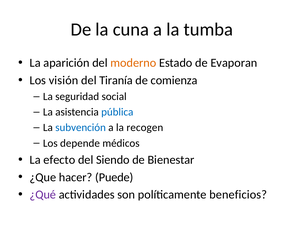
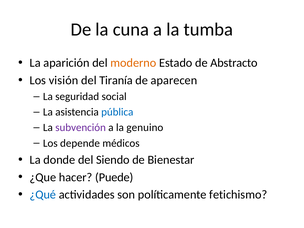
Evaporan: Evaporan -> Abstracto
comienza: comienza -> aparecen
subvención colour: blue -> purple
recogen: recogen -> genuino
efecto: efecto -> donde
¿Qué colour: purple -> blue
beneficios: beneficios -> fetichismo
